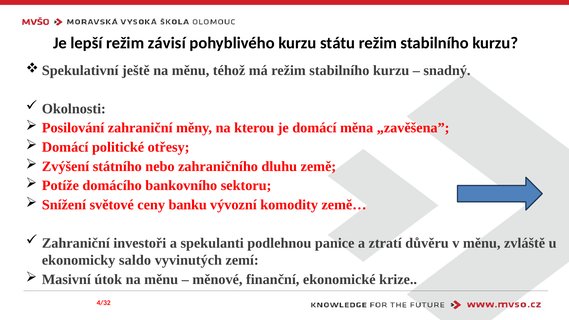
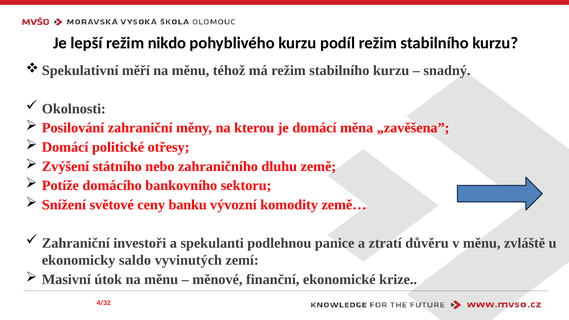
závisí: závisí -> nikdo
státu: státu -> podíl
ještě: ještě -> měří
